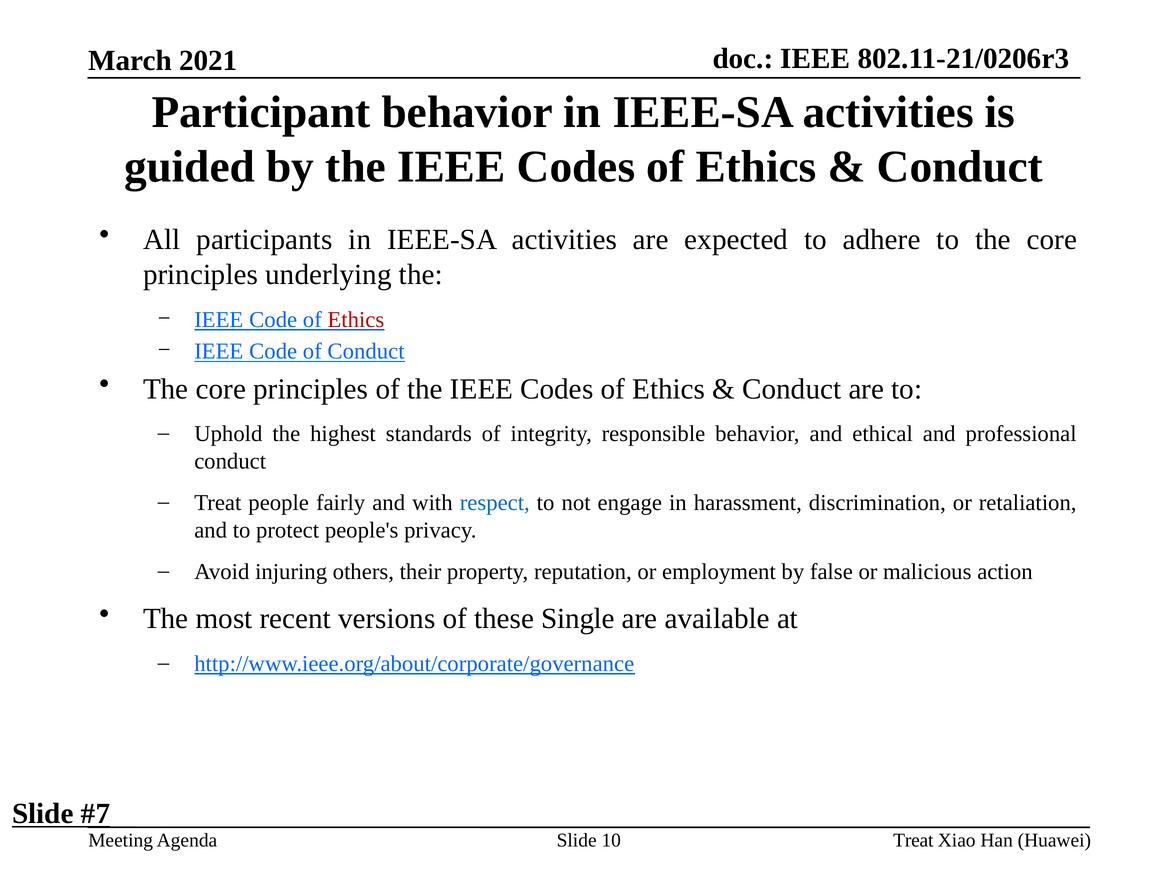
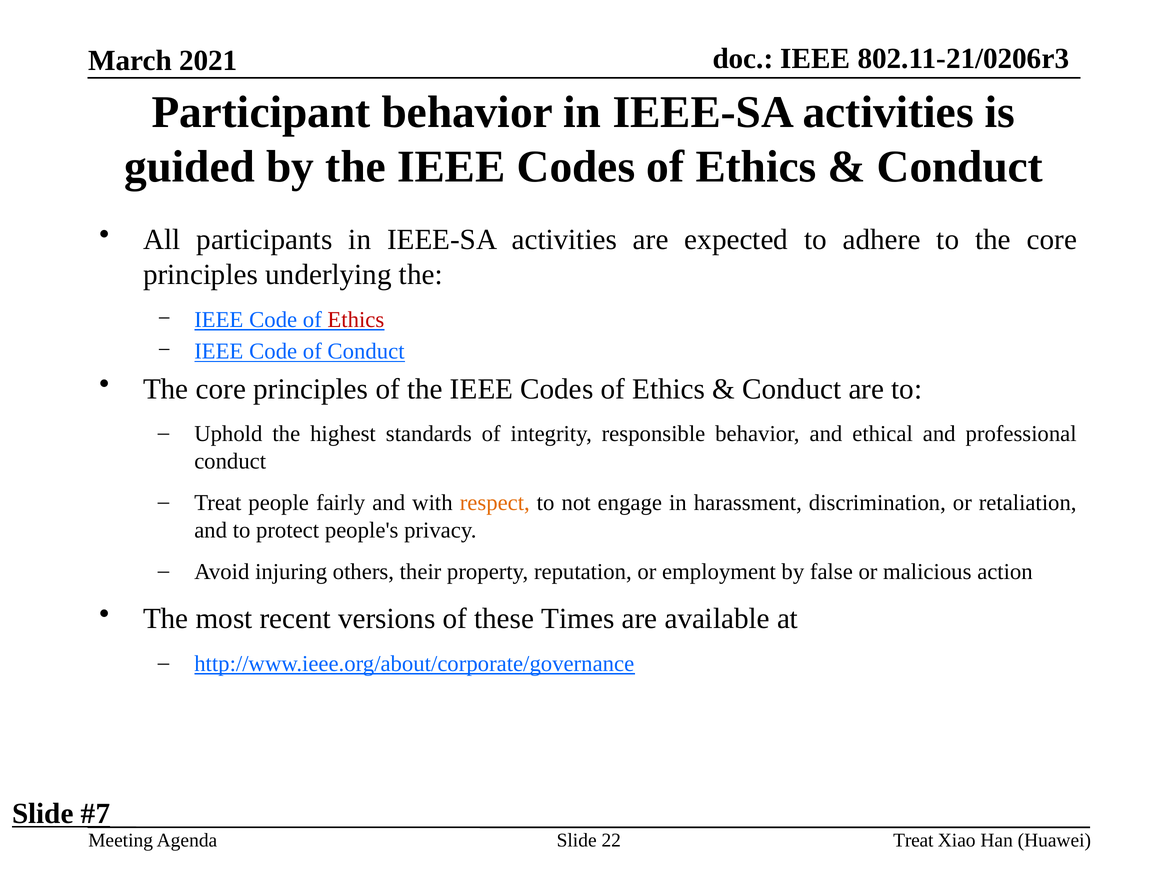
respect colour: blue -> orange
Single: Single -> Times
10: 10 -> 22
